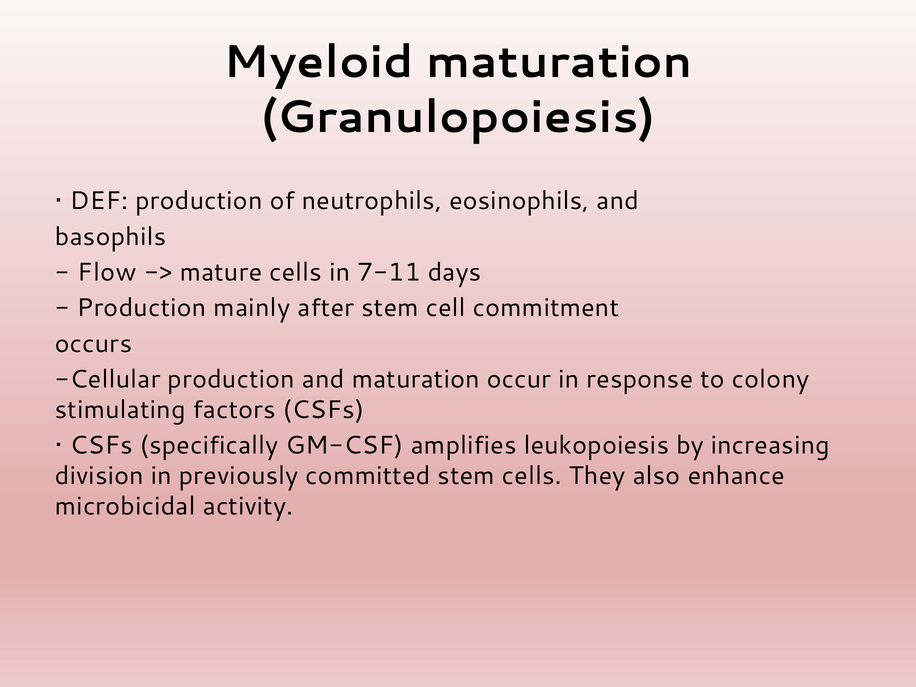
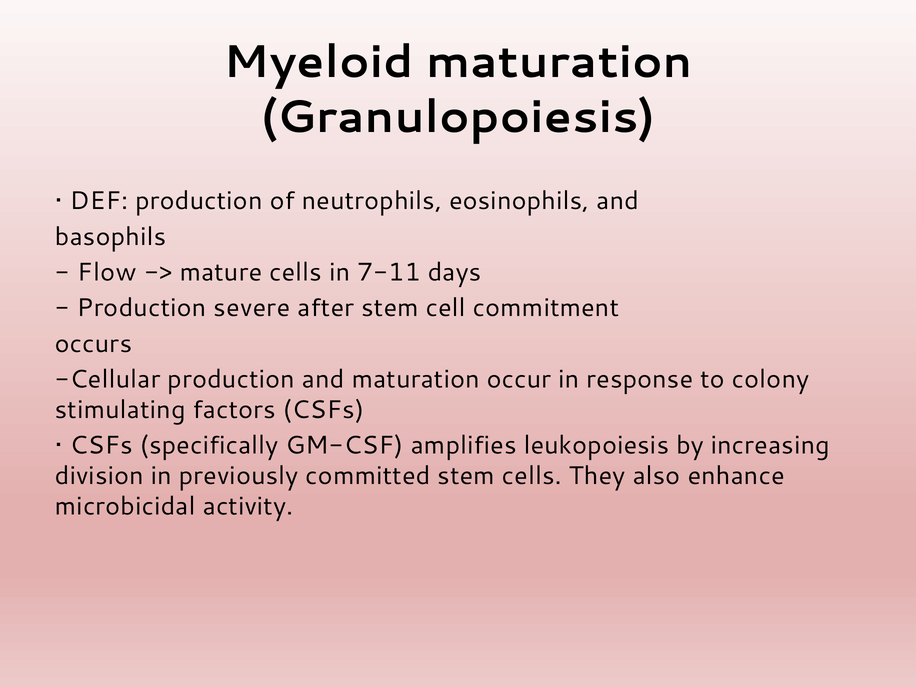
mainly: mainly -> severe
